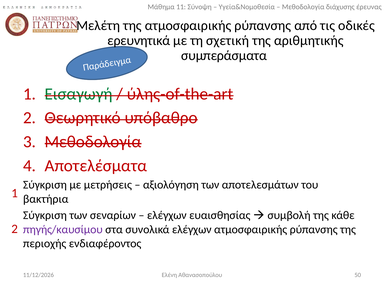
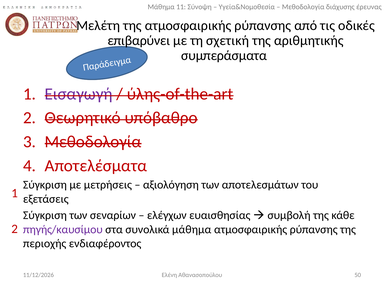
ερευνητικά: ερευνητικά -> επιβαρύνει
Εισαγωγή colour: green -> purple
βακτήρια: βακτήρια -> εξετάσεις
συνολικά ελέγχων: ελέγχων -> μάθημα
